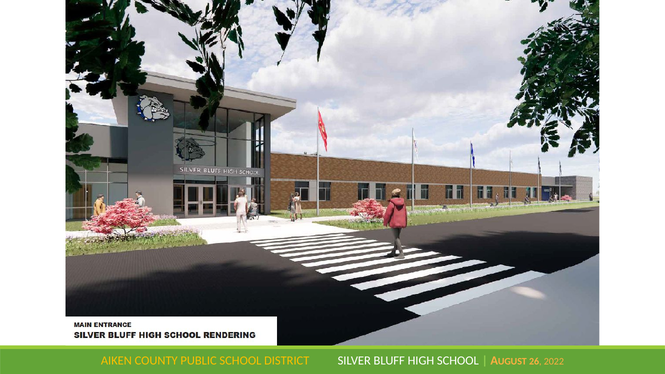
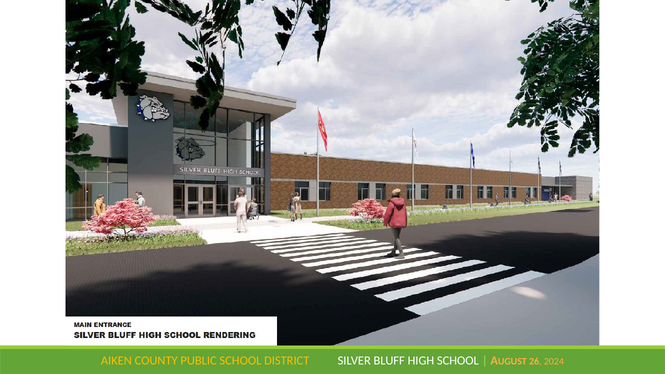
2022: 2022 -> 2024
